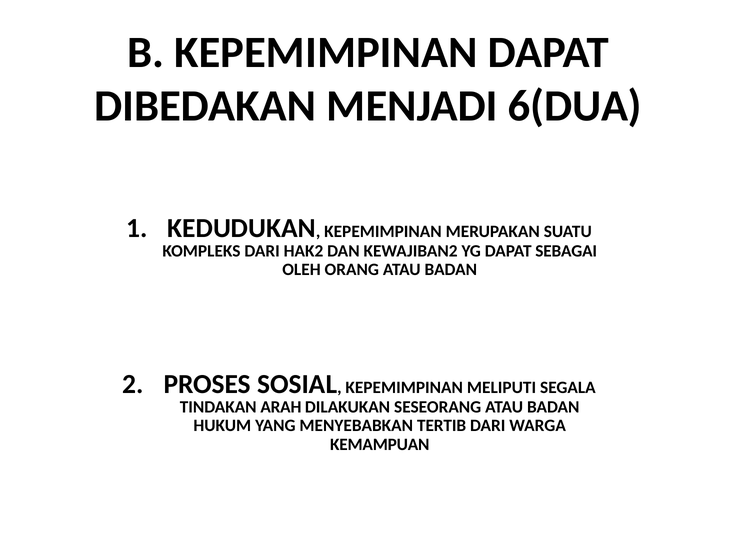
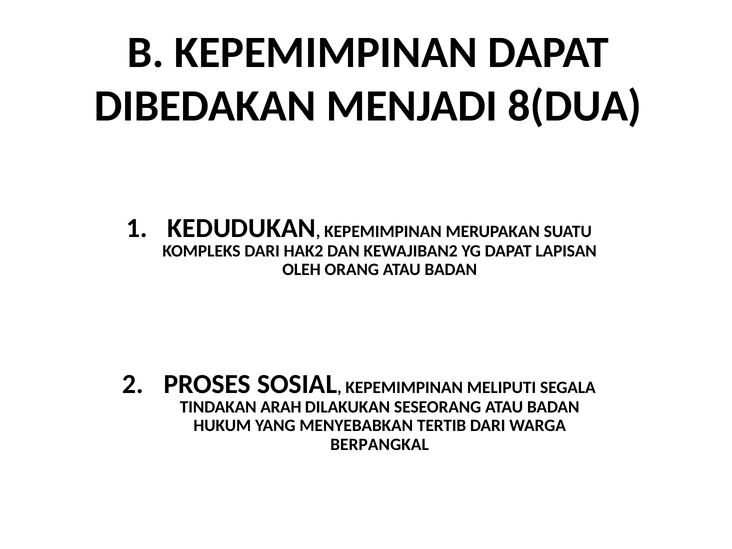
6(DUA: 6(DUA -> 8(DUA
SEBAGAI: SEBAGAI -> LAPISAN
KEMAMPUAN: KEMAMPUAN -> BERPANGKAL
